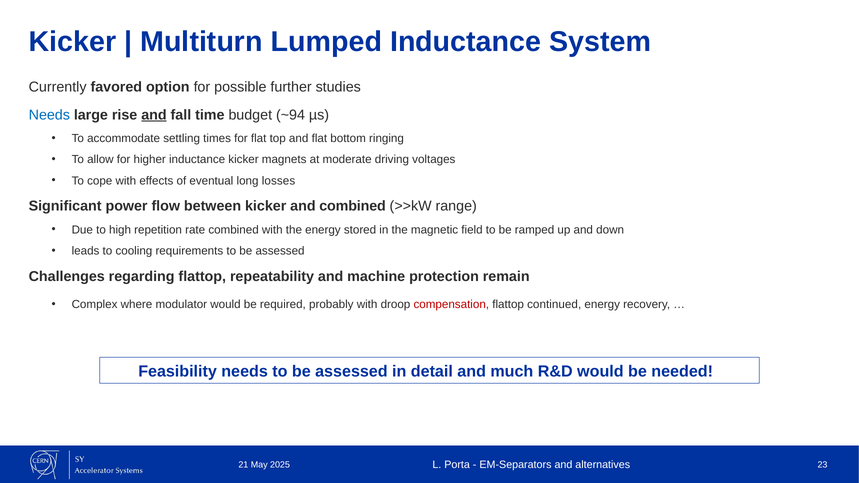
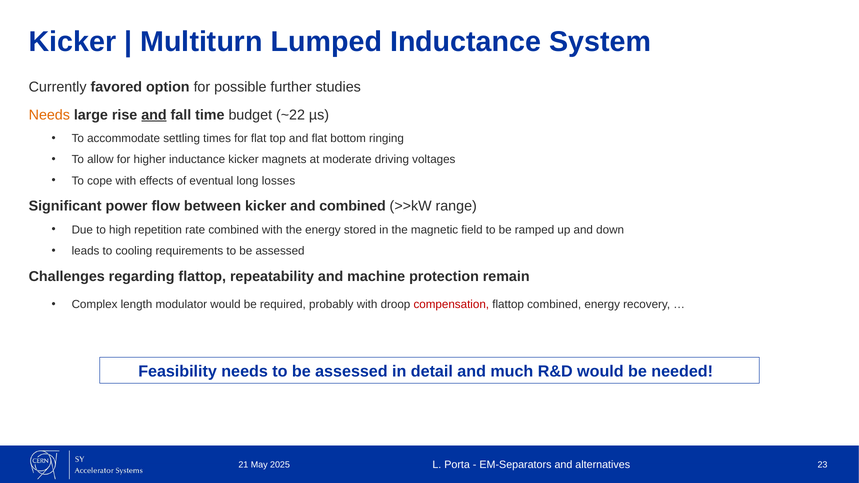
Needs at (49, 115) colour: blue -> orange
~94: ~94 -> ~22
where: where -> length
flattop continued: continued -> combined
